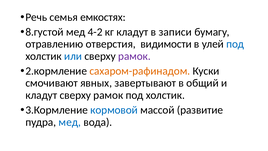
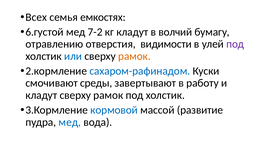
Речь: Речь -> Всех
8.густой: 8.густой -> 6.густой
4-2: 4-2 -> 7-2
записи: записи -> волчий
под at (235, 44) colour: blue -> purple
рамок at (134, 56) colour: purple -> orange
сахаром-рафинадом colour: orange -> blue
явных: явных -> среды
общий: общий -> работу
